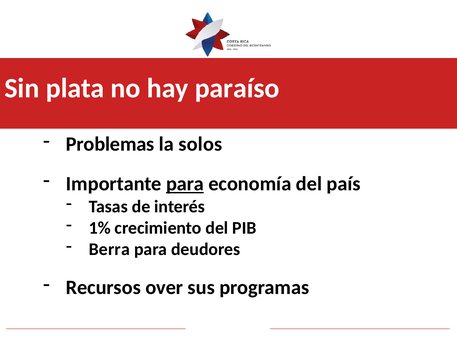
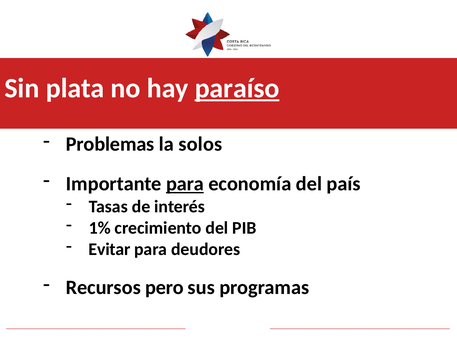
paraíso underline: none -> present
Berra: Berra -> Evitar
over: over -> pero
